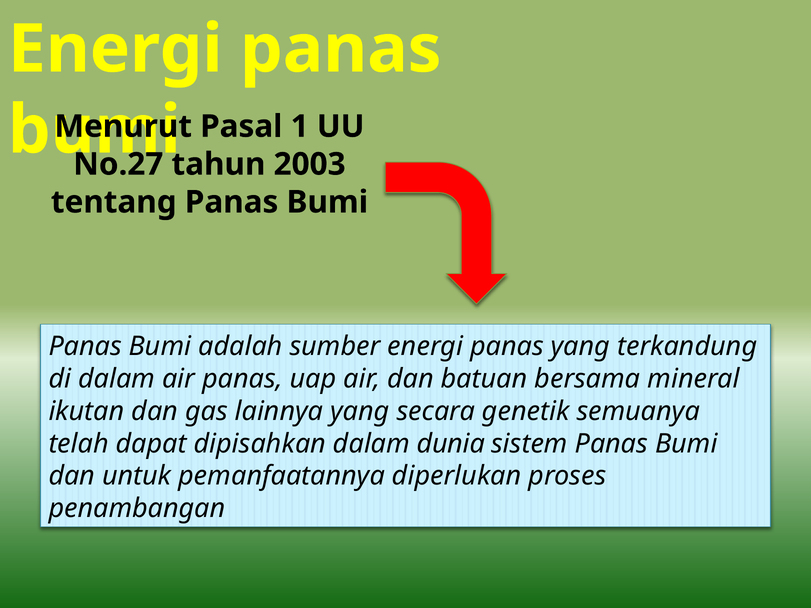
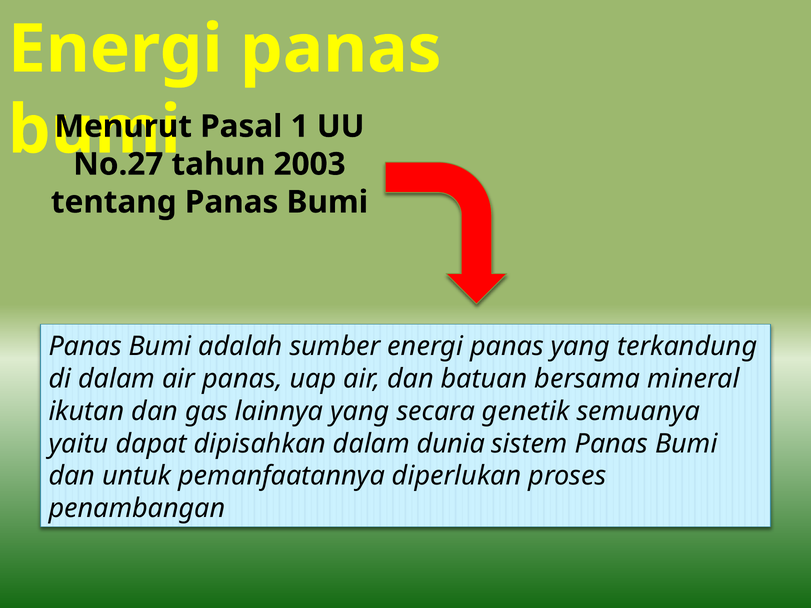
telah: telah -> yaitu
